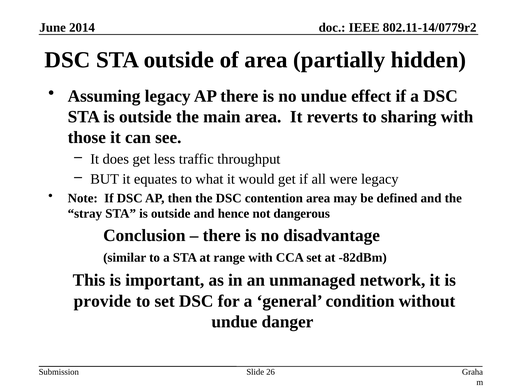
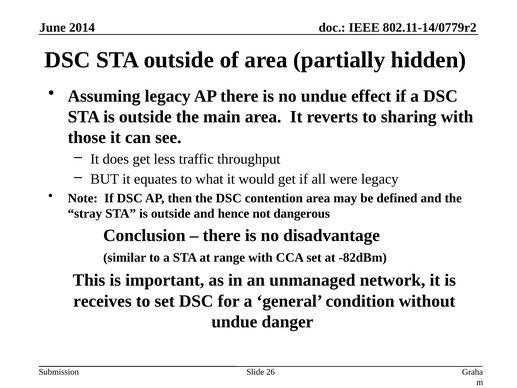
provide: provide -> receives
